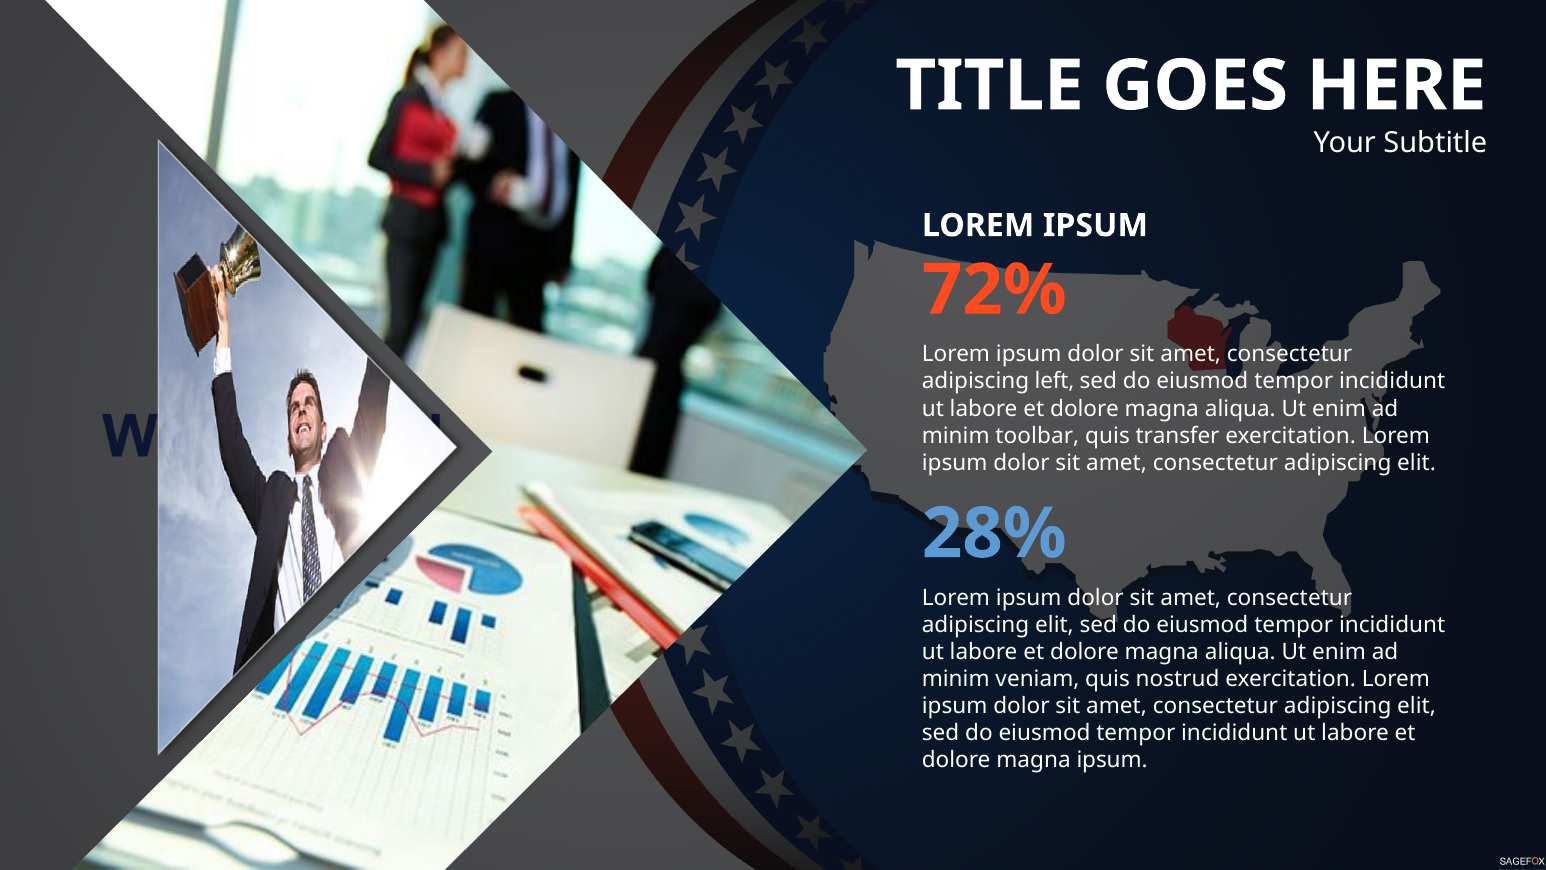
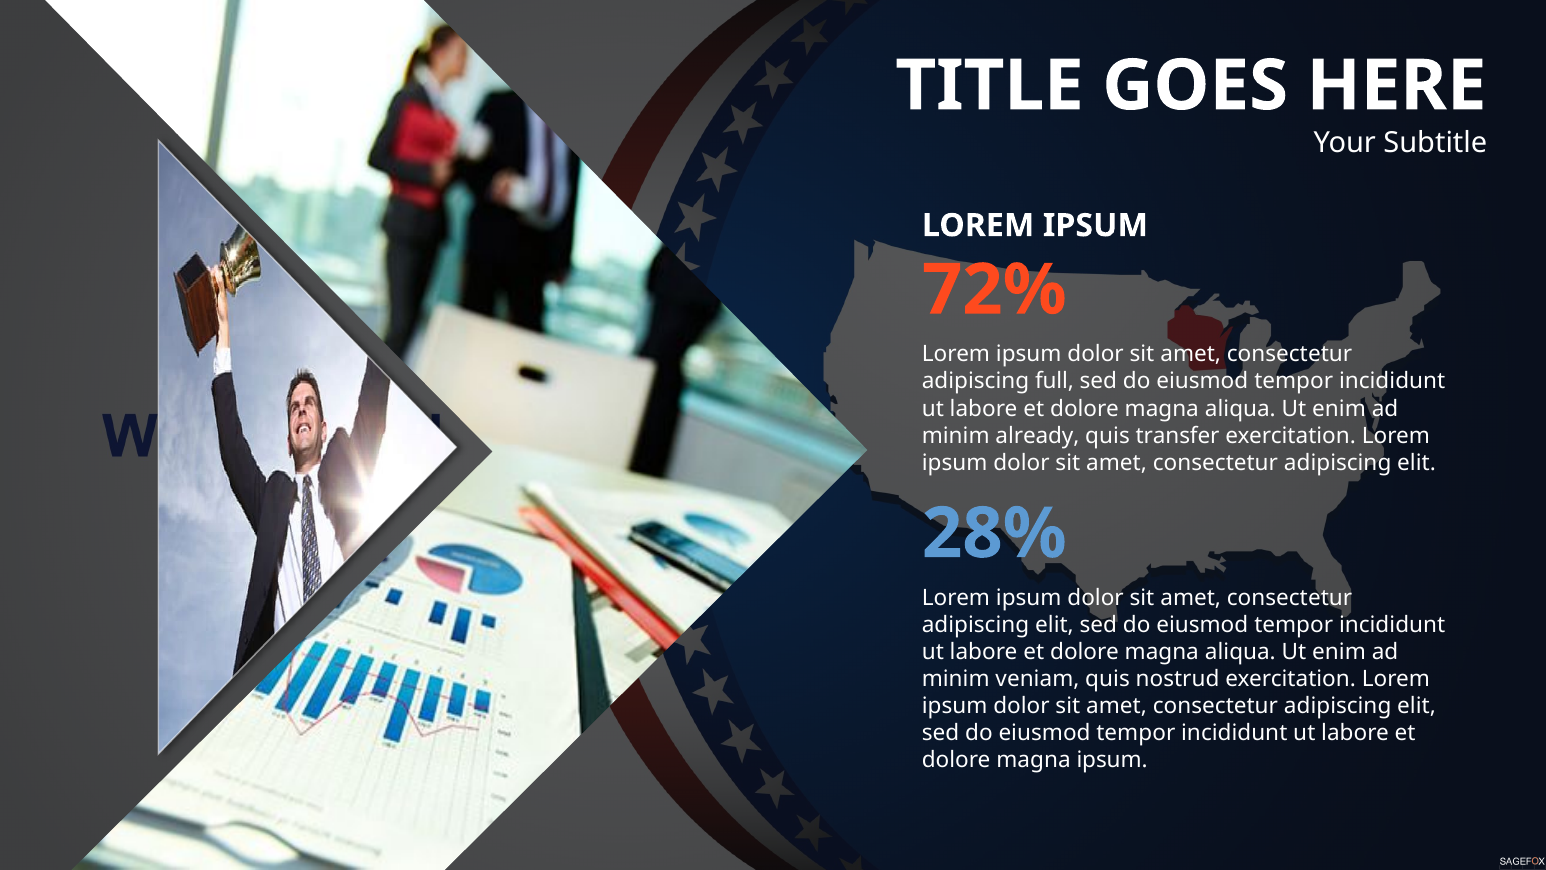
left: left -> full
toolbar: toolbar -> already
